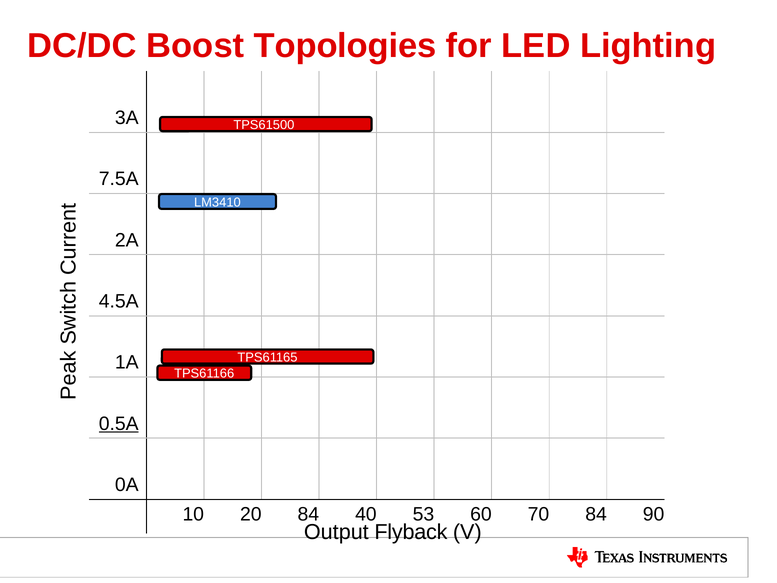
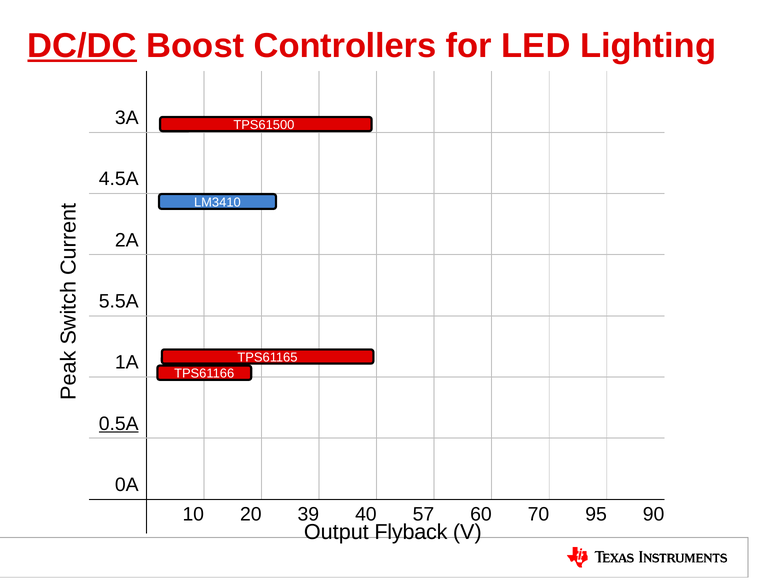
DC/DC underline: none -> present
Topologies: Topologies -> Controllers
7.5A: 7.5A -> 4.5A
4.5A: 4.5A -> 5.5A
20 84: 84 -> 39
53: 53 -> 57
70 84: 84 -> 95
